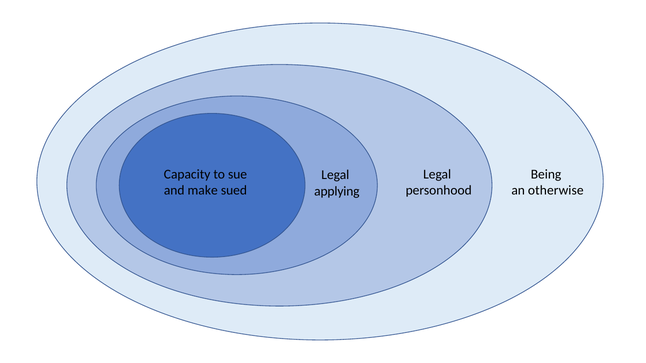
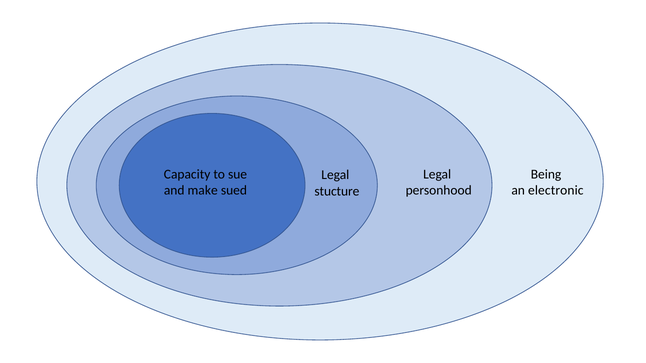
otherwise: otherwise -> electronic
applying: applying -> stucture
